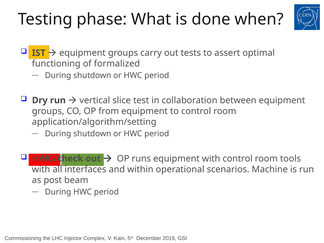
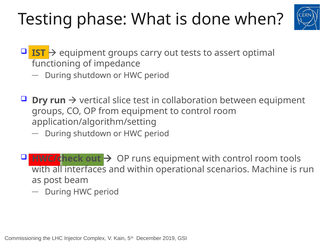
formalized: formalized -> impedance
